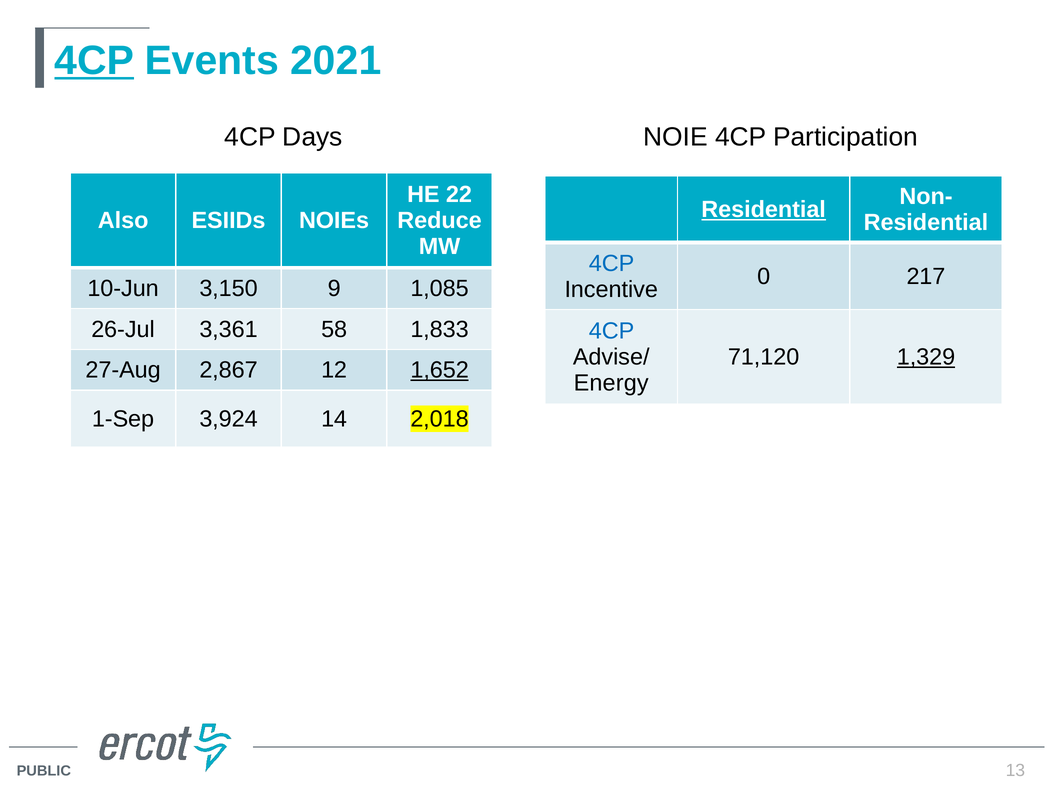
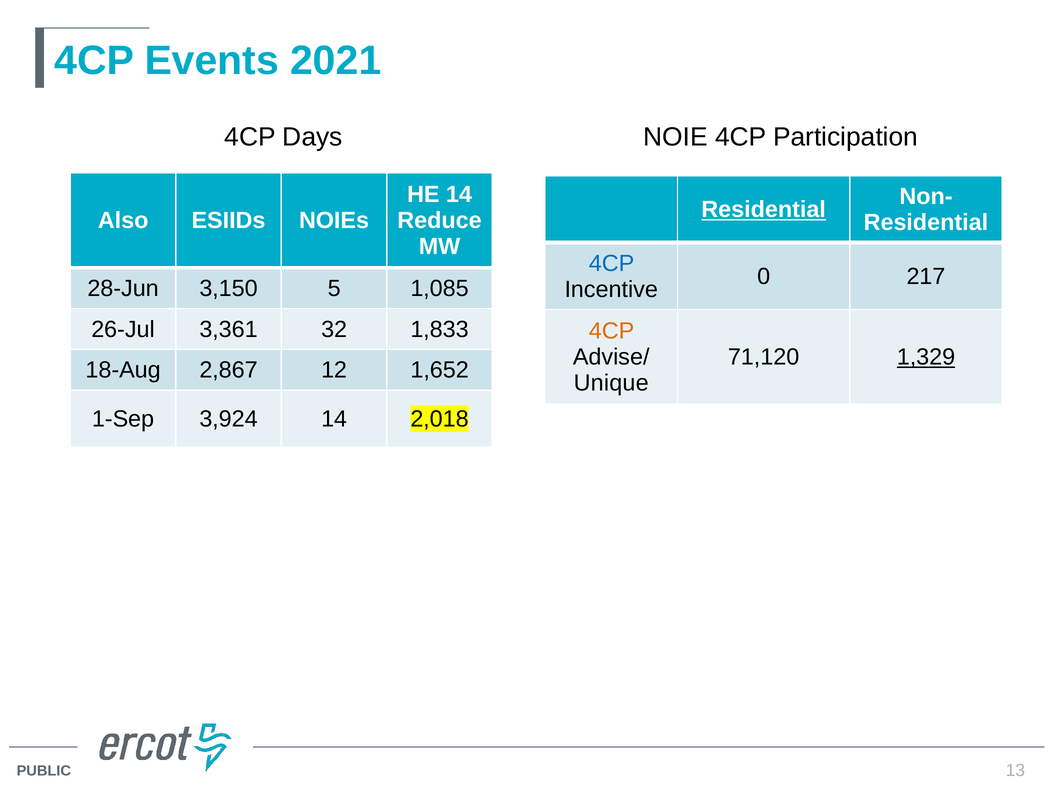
4CP at (94, 61) underline: present -> none
HE 22: 22 -> 14
10-Jun: 10-Jun -> 28-Jun
9: 9 -> 5
58: 58 -> 32
4CP at (612, 331) colour: blue -> orange
27-Aug: 27-Aug -> 18-Aug
1,652 underline: present -> none
Energy: Energy -> Unique
